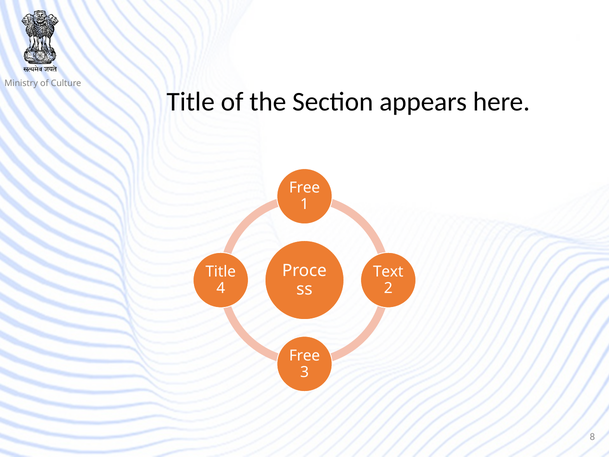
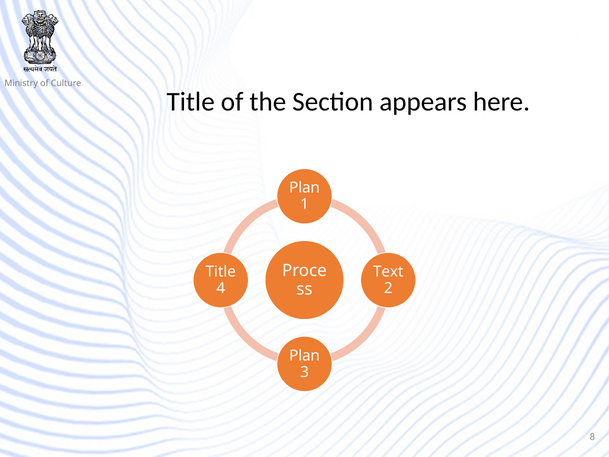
Free at (305, 188): Free -> Plan
Free at (305, 355): Free -> Plan
